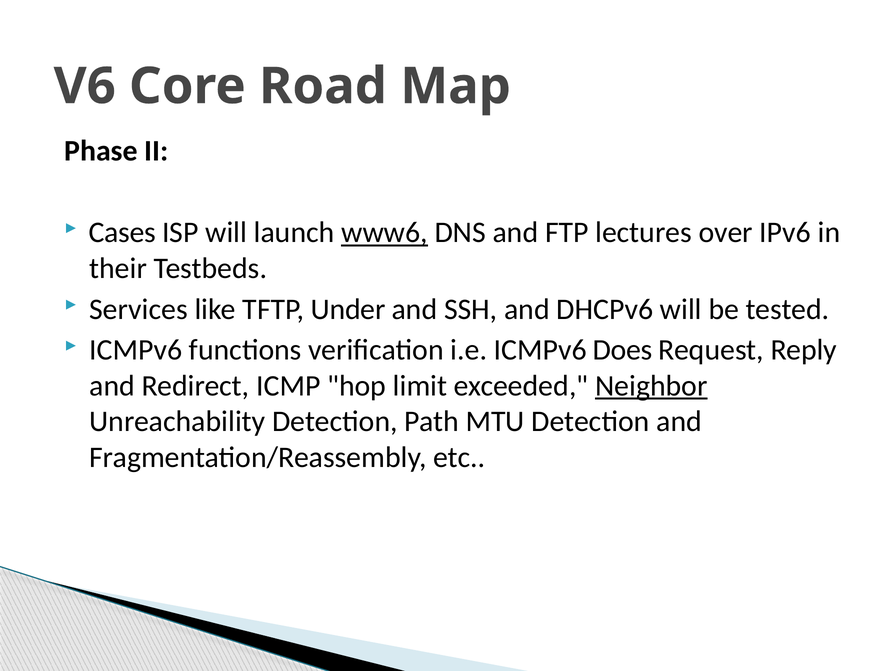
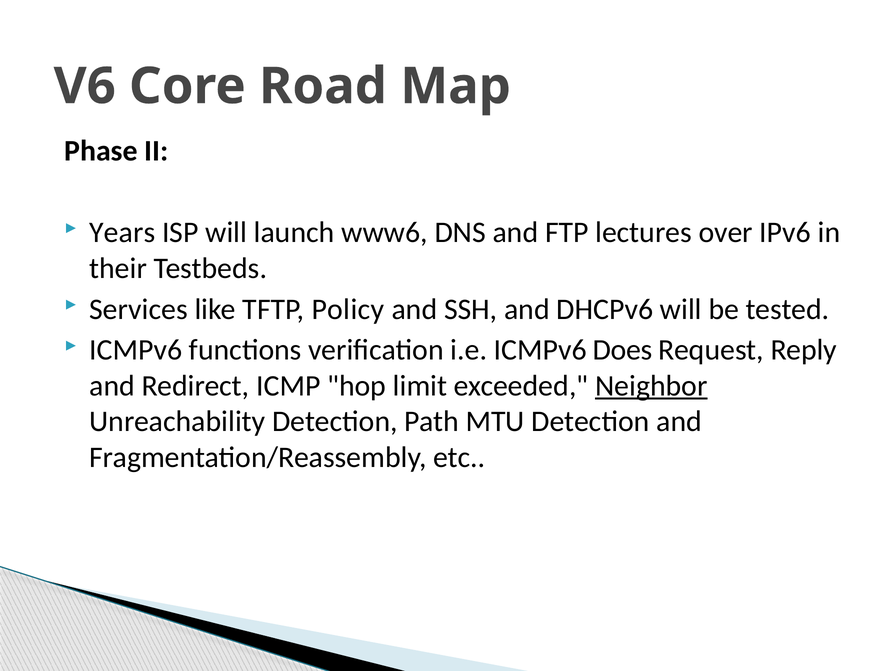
Cases: Cases -> Years
www6 underline: present -> none
Under: Under -> Policy
